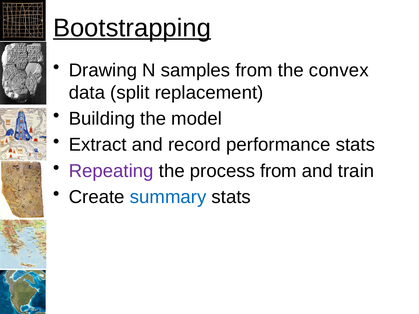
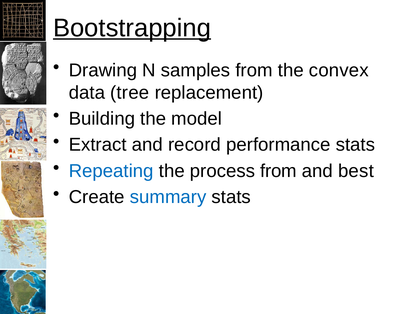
split: split -> tree
Repeating colour: purple -> blue
train: train -> best
